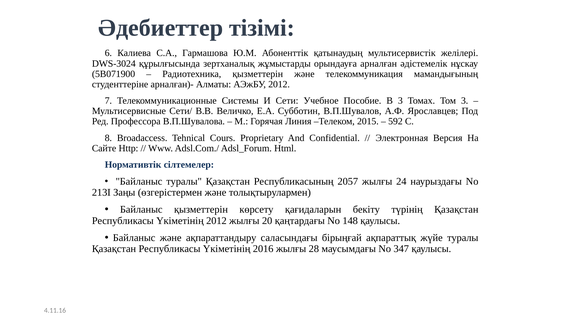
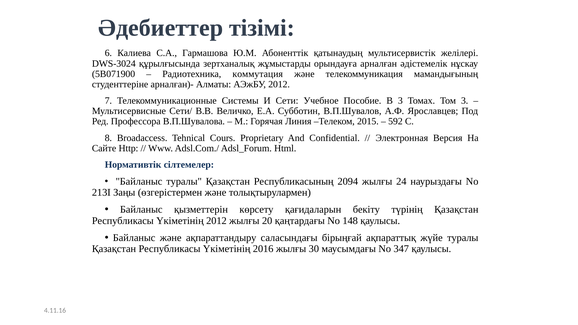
Радиотехника қызметтерін: қызметтерін -> коммутация
2057: 2057 -> 2094
28: 28 -> 30
